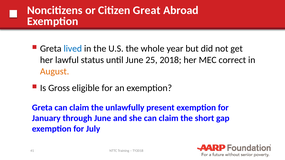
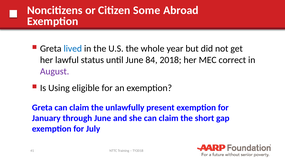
Great: Great -> Some
25: 25 -> 84
August colour: orange -> purple
Gross: Gross -> Using
